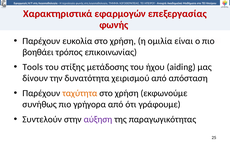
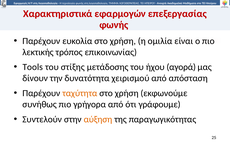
βοηθάει: βοηθάει -> λεκτικής
aiding: aiding -> αγορά
αύξηση colour: purple -> orange
